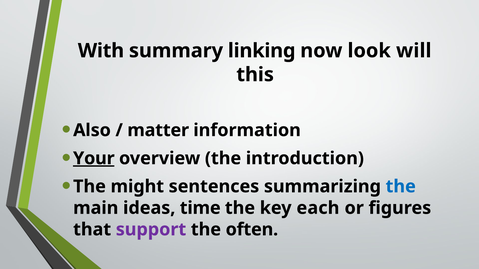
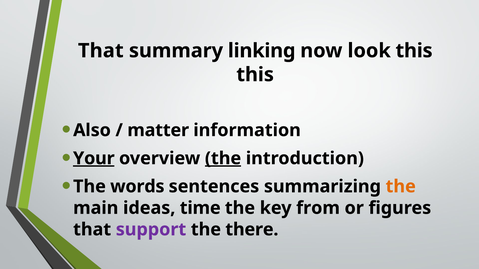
With at (101, 51): With -> That
look will: will -> this
the at (223, 159) underline: none -> present
might: might -> words
the at (401, 187) colour: blue -> orange
each: each -> from
often: often -> there
